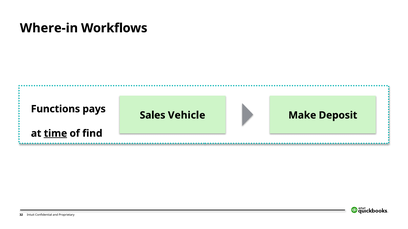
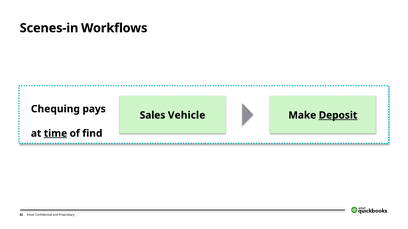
Where-in: Where-in -> Scenes-in
Functions: Functions -> Chequing
Deposit underline: none -> present
